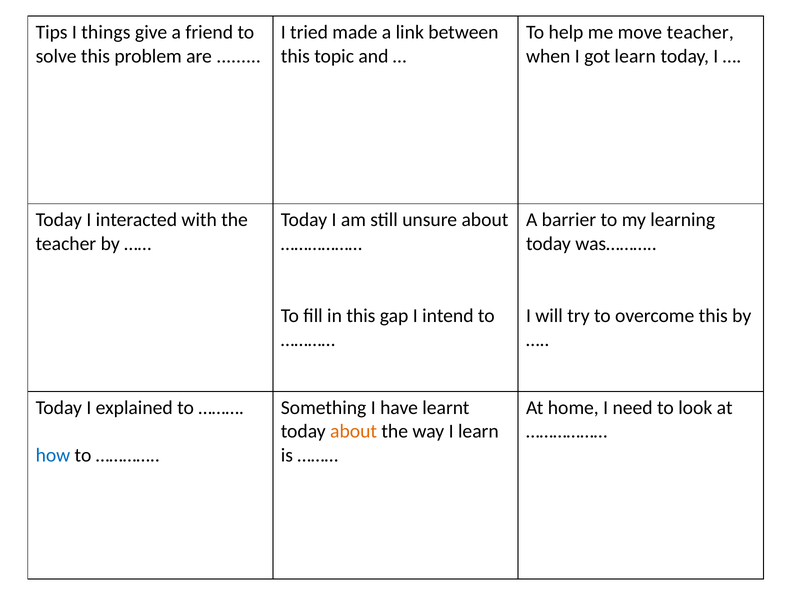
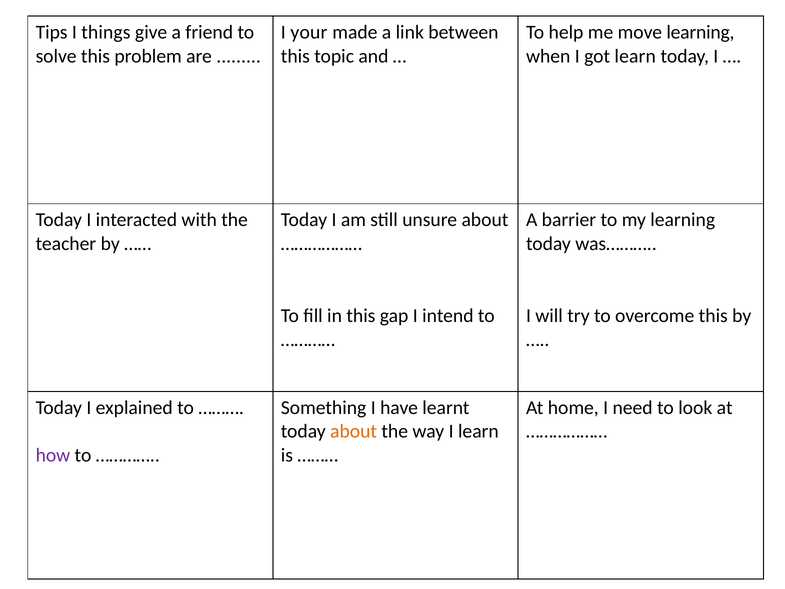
tried: tried -> your
move teacher: teacher -> learning
how colour: blue -> purple
